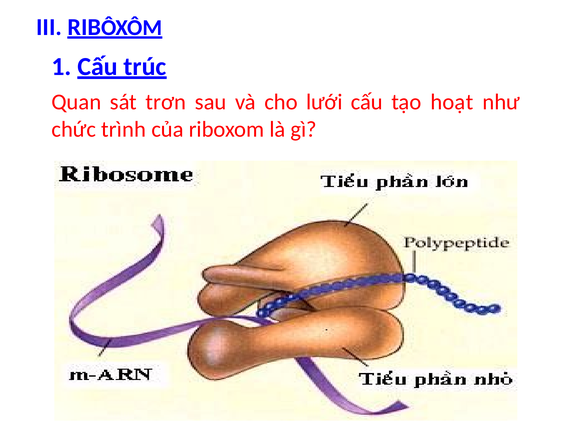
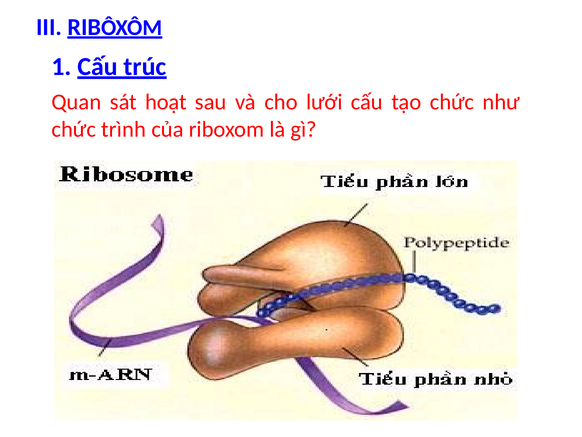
trơn: trơn -> hoạt
tạo hoạt: hoạt -> chức
